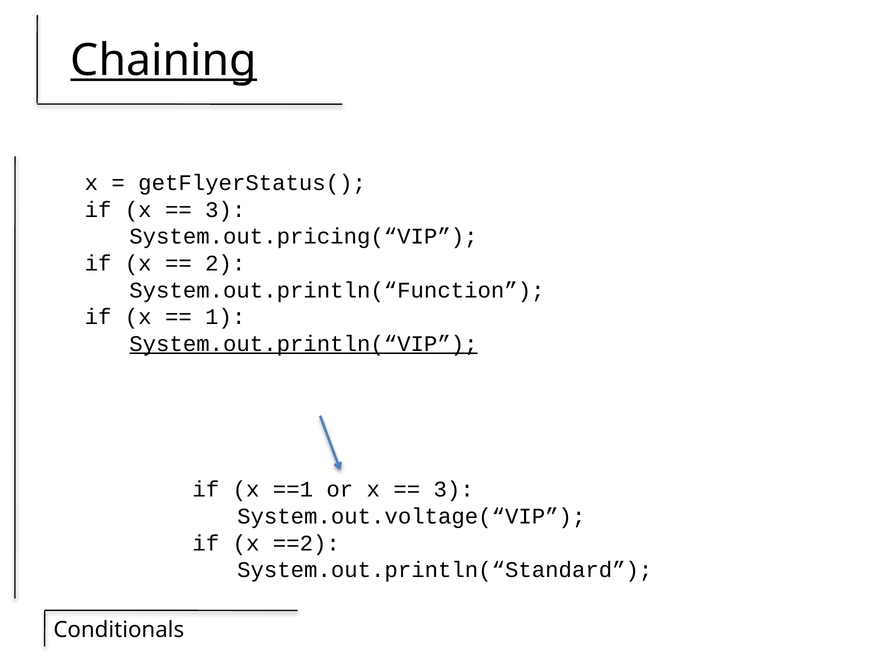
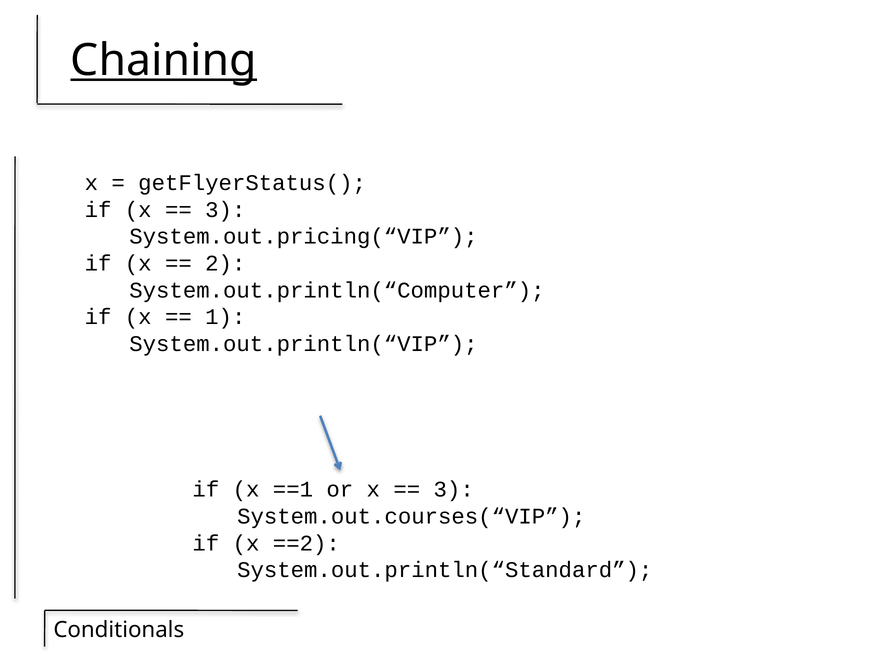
System.out.println(“Function: System.out.println(“Function -> System.out.println(“Computer
System.out.println(“VIP underline: present -> none
System.out.voltage(“VIP: System.out.voltage(“VIP -> System.out.courses(“VIP
